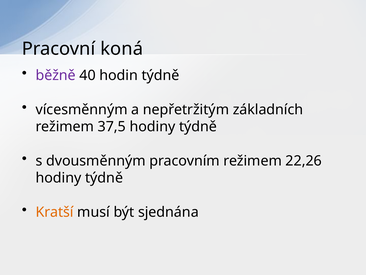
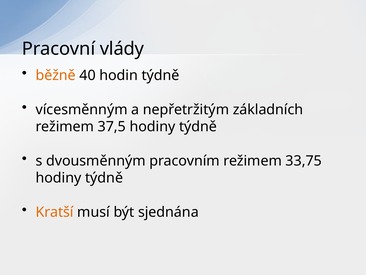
koná: koná -> vlády
běžně colour: purple -> orange
22,26: 22,26 -> 33,75
